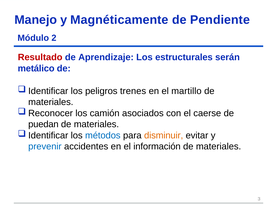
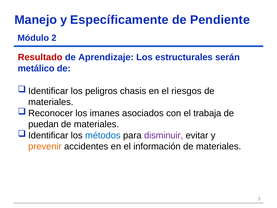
Magnéticamente: Magnéticamente -> Específicamente
trenes: trenes -> chasis
martillo: martillo -> riesgos
camión: camión -> imanes
caerse: caerse -> trabaja
disminuir colour: orange -> purple
prevenir colour: blue -> orange
